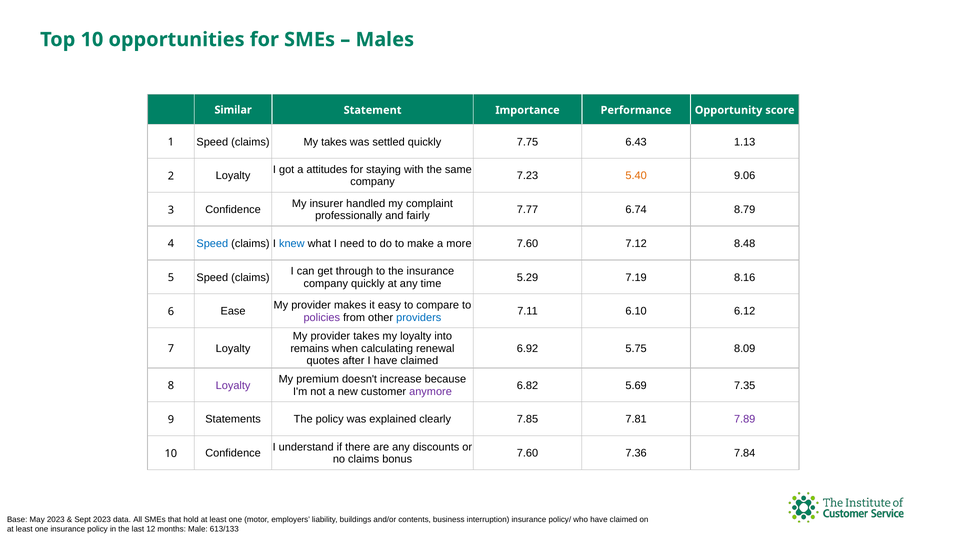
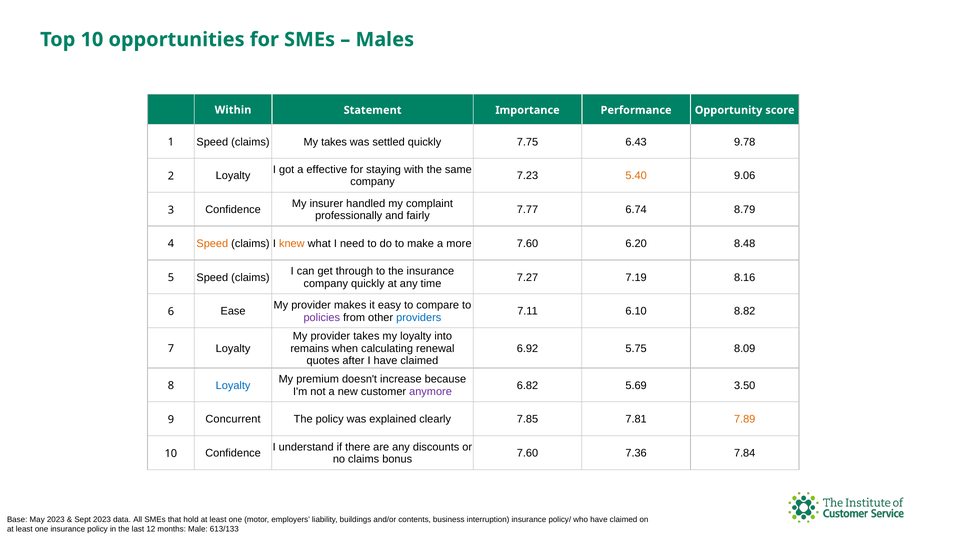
Similar: Similar -> Within
1.13: 1.13 -> 9.78
attitudes: attitudes -> effective
Speed at (212, 243) colour: blue -> orange
knew colour: blue -> orange
7.12: 7.12 -> 6.20
5.29: 5.29 -> 7.27
6.12: 6.12 -> 8.82
7.35: 7.35 -> 3.50
Loyalty at (233, 385) colour: purple -> blue
Statements: Statements -> Concurrent
7.89 colour: purple -> orange
